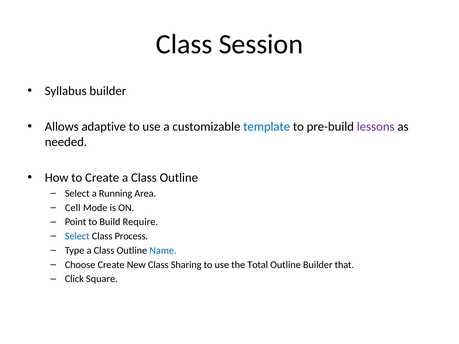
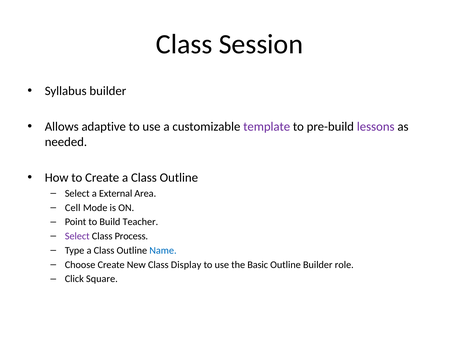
template colour: blue -> purple
Running: Running -> External
Require: Require -> Teacher
Select at (77, 236) colour: blue -> purple
Sharing: Sharing -> Display
Total: Total -> Basic
that: that -> role
